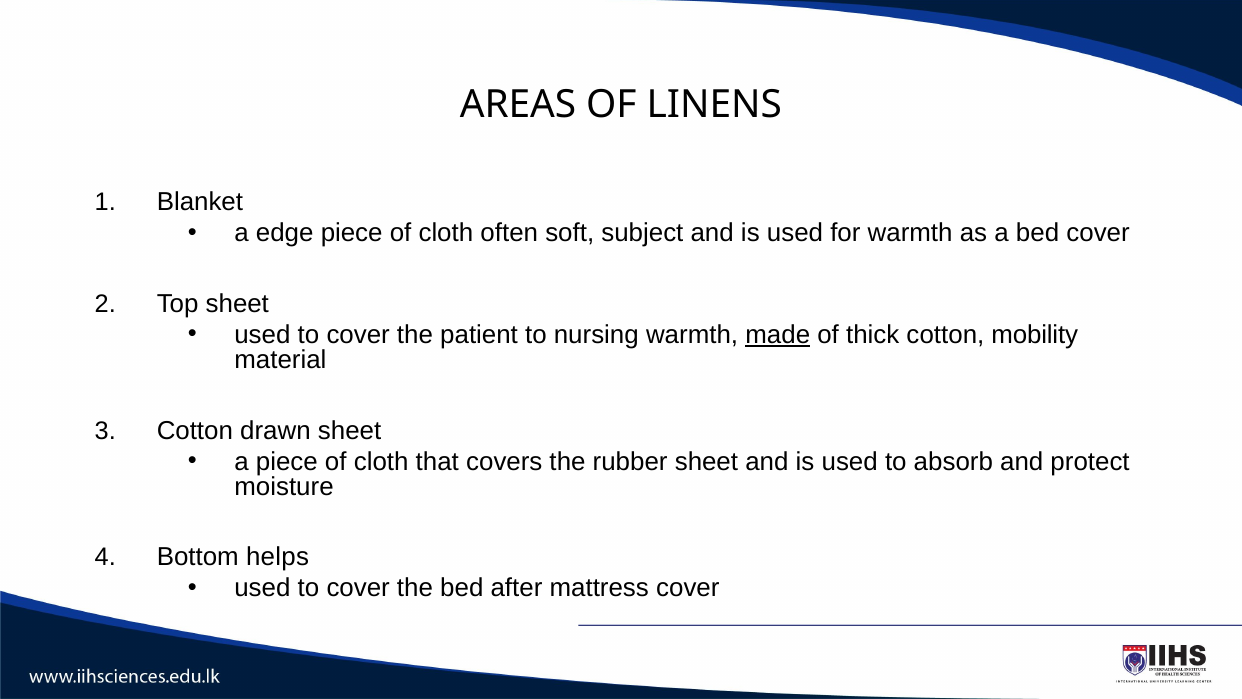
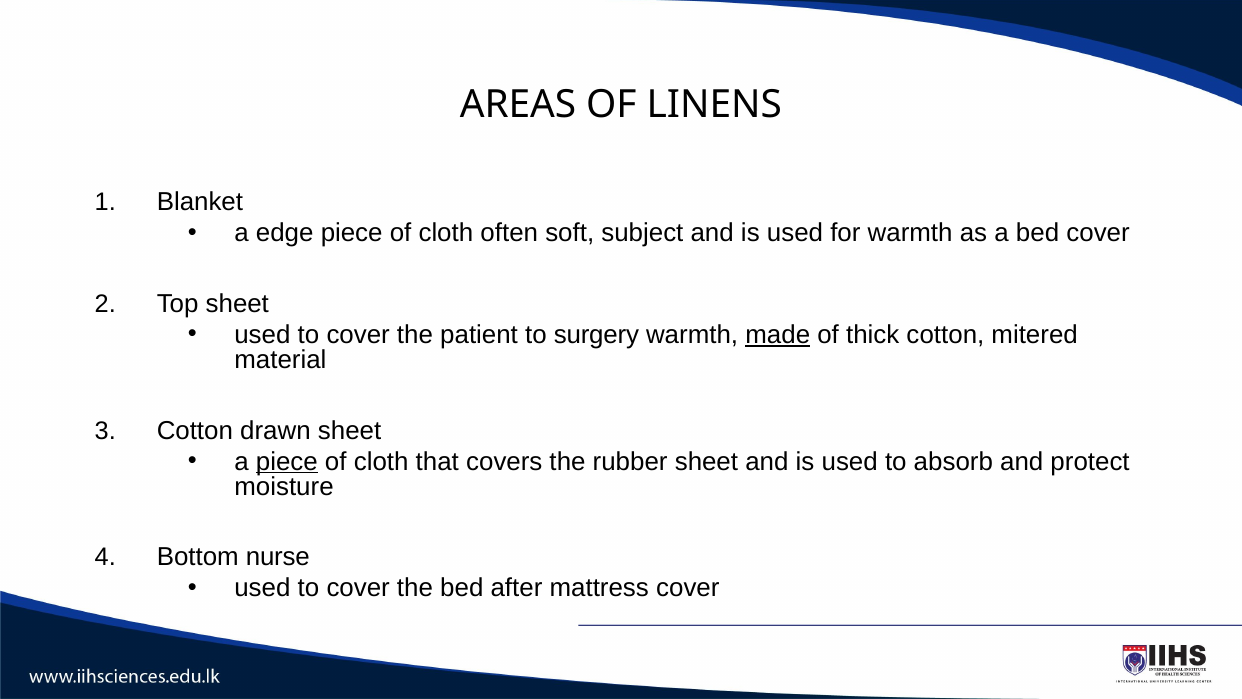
nursing: nursing -> surgery
mobility: mobility -> mitered
piece at (287, 461) underline: none -> present
helps: helps -> nurse
